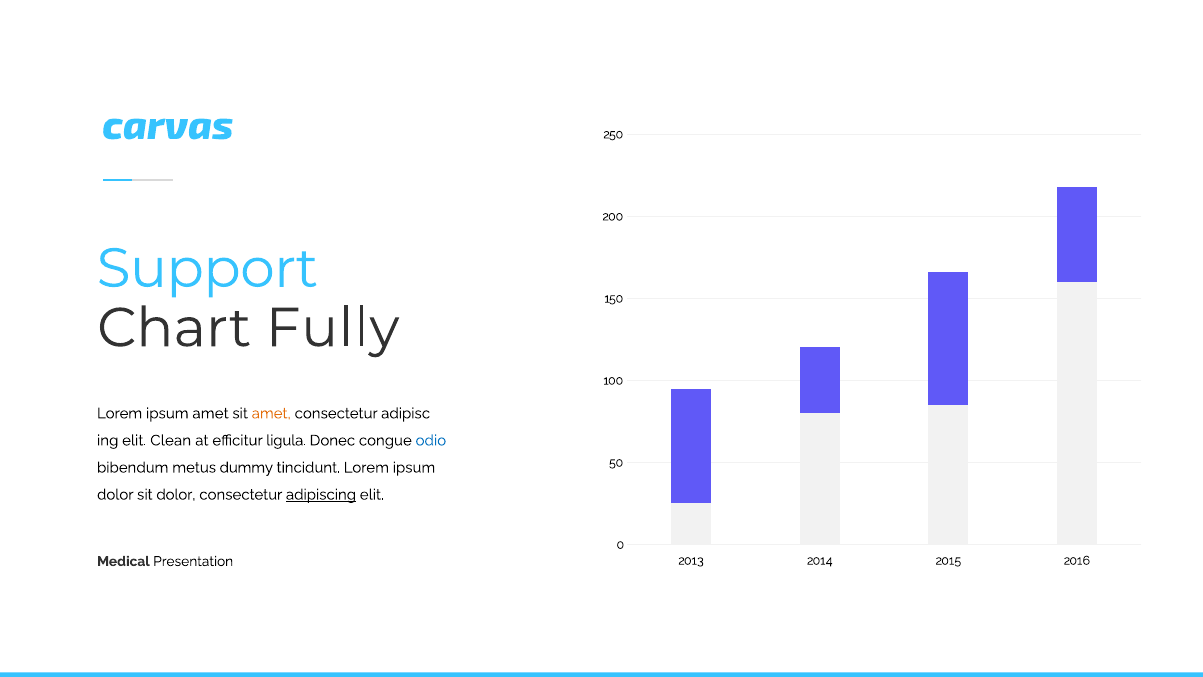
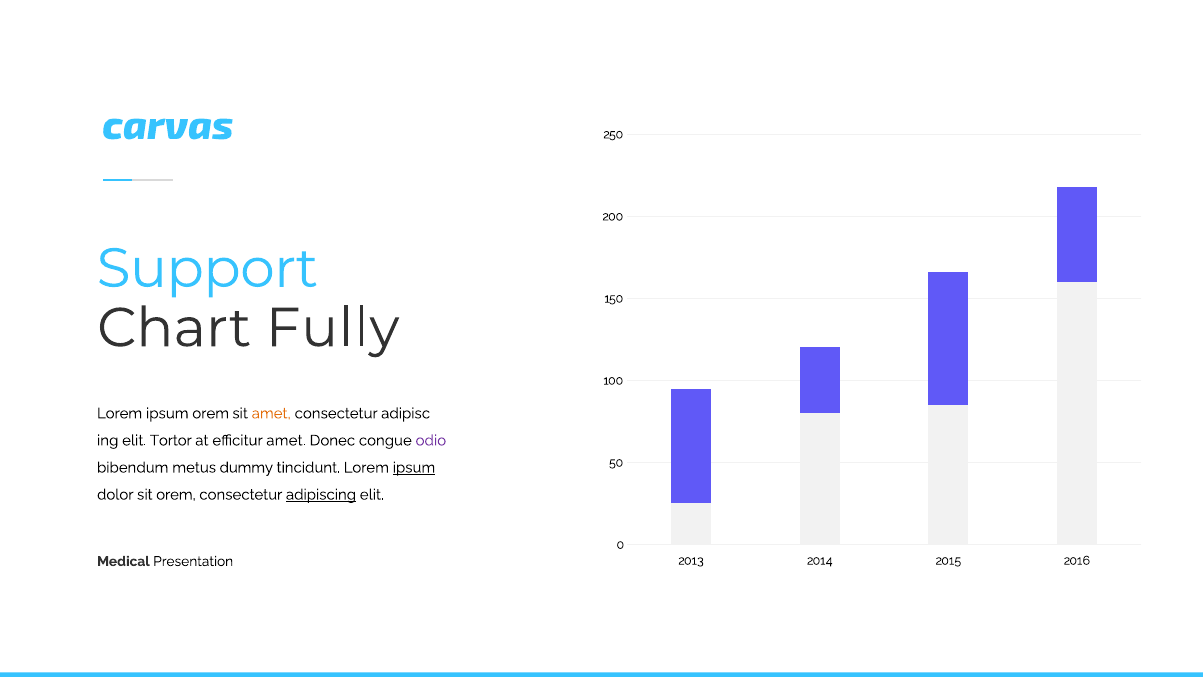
ipsum amet: amet -> orem
Clean: Clean -> Tortor
efficitur ligula: ligula -> amet
odio colour: blue -> purple
ipsum at (414, 467) underline: none -> present
sit dolor: dolor -> orem
